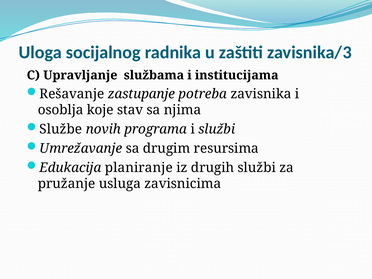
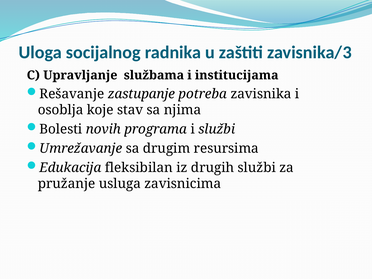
Službe: Službe -> Bolesti
planiranje: planiranje -> fleksibilan
